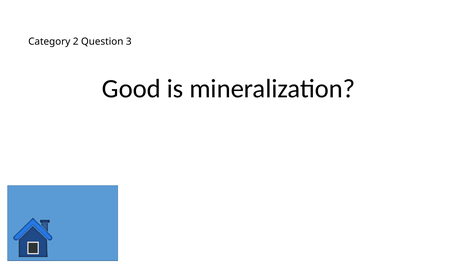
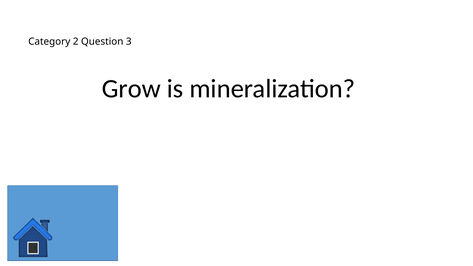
Good: Good -> Grow
